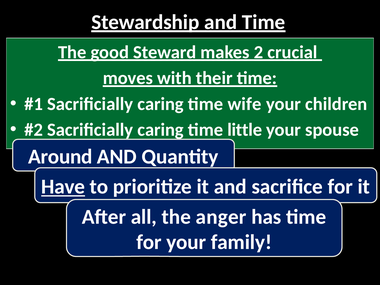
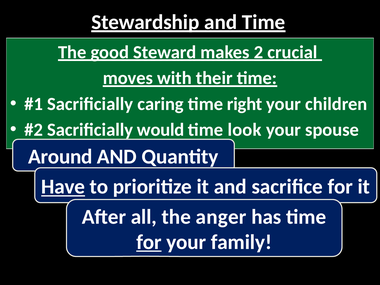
wife: wife -> right
caring at (161, 130): caring -> would
little: little -> look
for at (149, 242) underline: none -> present
